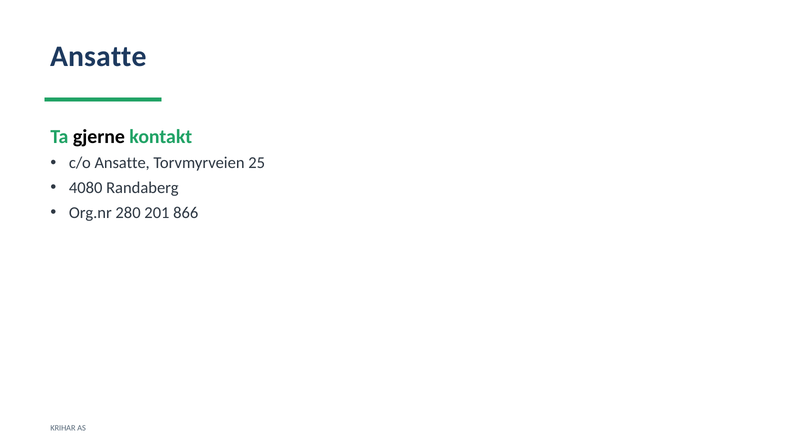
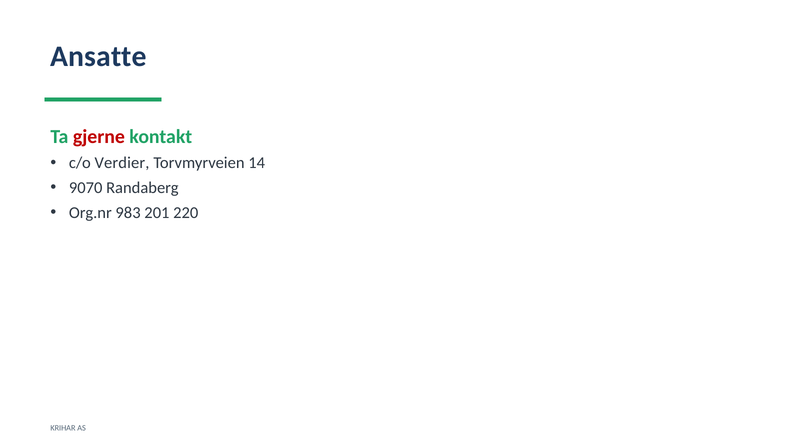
gjerne colour: black -> red
c/o Ansatte: Ansatte -> Verdier
25: 25 -> 14
4080: 4080 -> 9070
280: 280 -> 983
866: 866 -> 220
